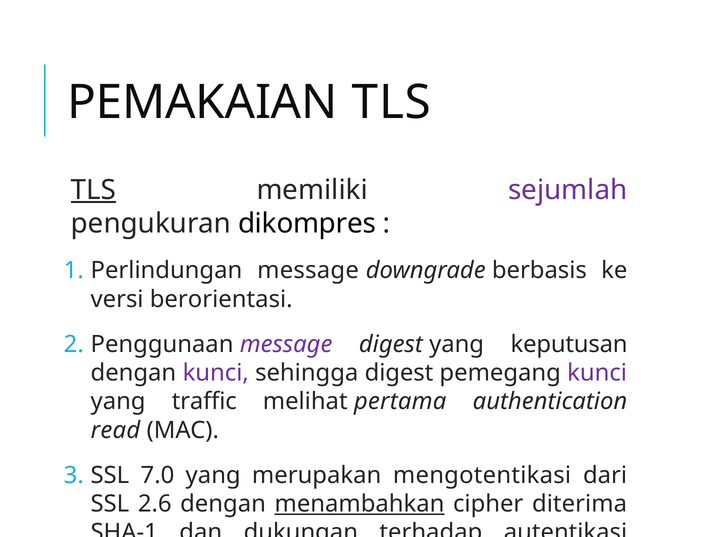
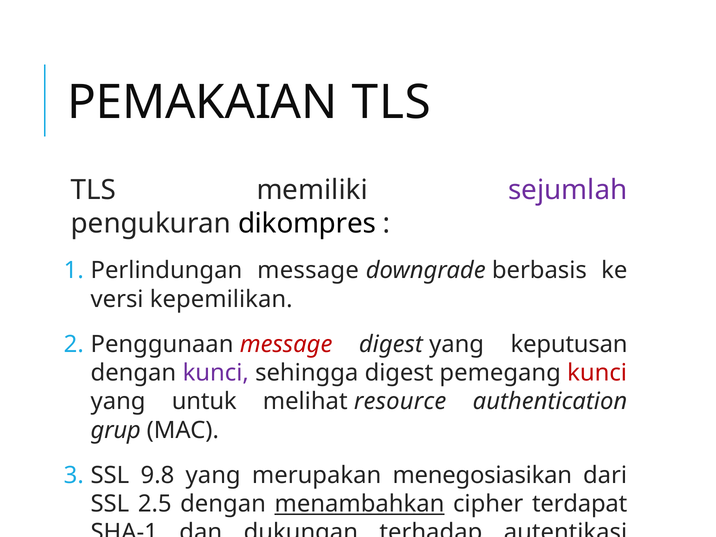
TLS at (94, 190) underline: present -> none
berorientasi: berorientasi -> kepemilikan
message at (286, 344) colour: purple -> red
kunci at (597, 373) colour: purple -> red
traffic: traffic -> untuk
pertama: pertama -> resource
read: read -> grup
7.0: 7.0 -> 9.8
mengotentikasi: mengotentikasi -> menegosiasikan
2.6: 2.6 -> 2.5
diterima: diterima -> terdapat
